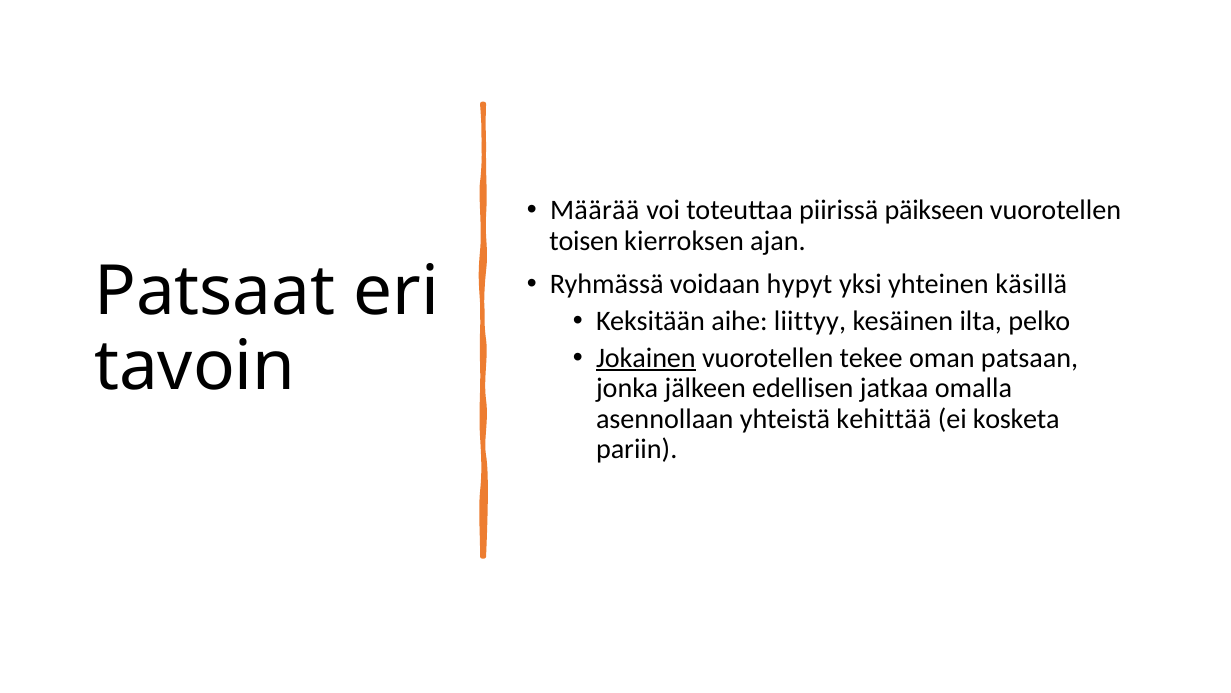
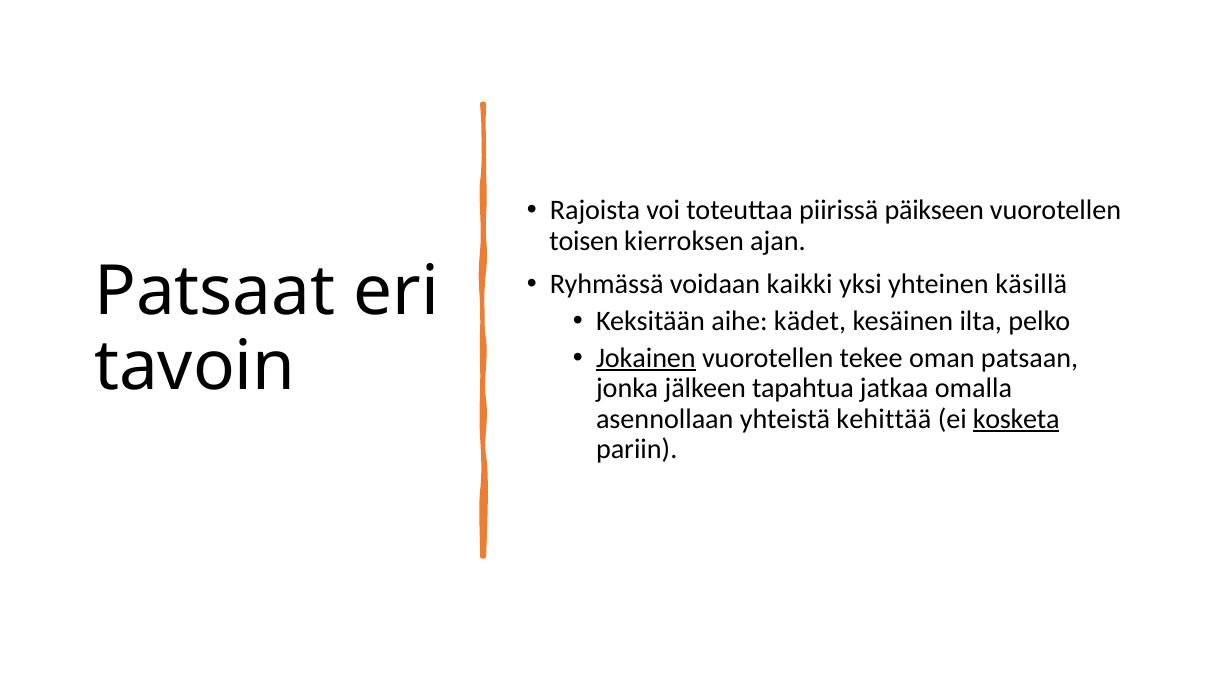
Määrää: Määrää -> Rajoista
hypyt: hypyt -> kaikki
liittyy: liittyy -> kädet
edellisen: edellisen -> tapahtua
kosketa underline: none -> present
